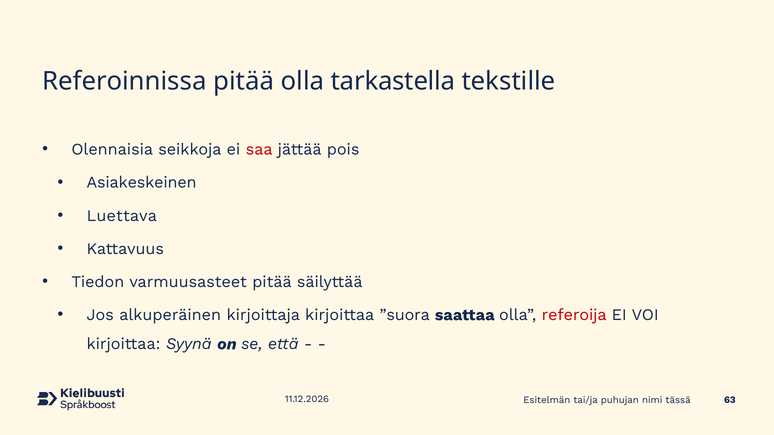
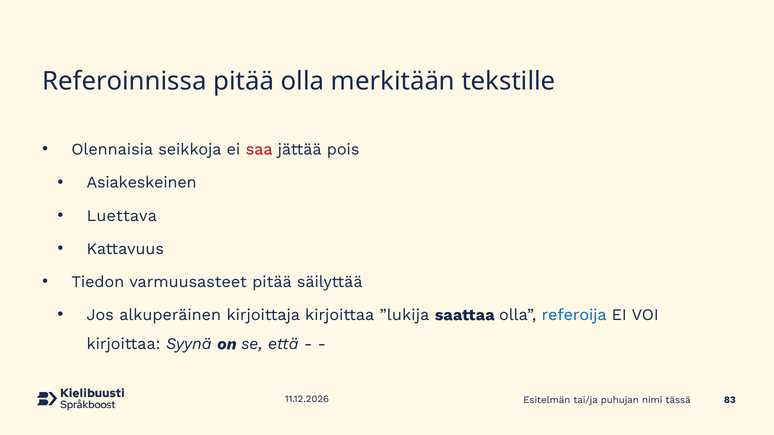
tarkastella: tarkastella -> merkitään
”suora: ”suora -> ”lukija
referoija colour: red -> blue
63: 63 -> 83
